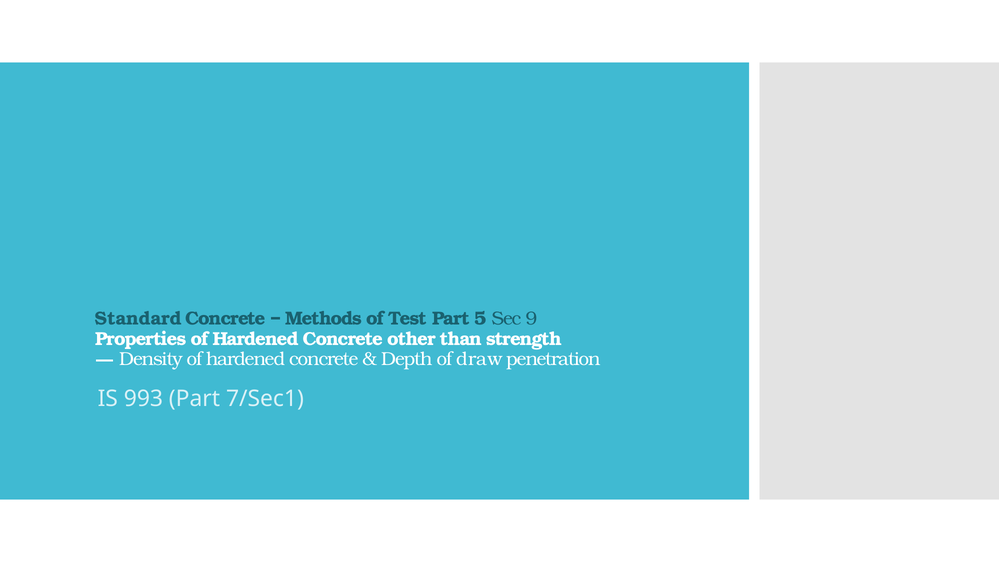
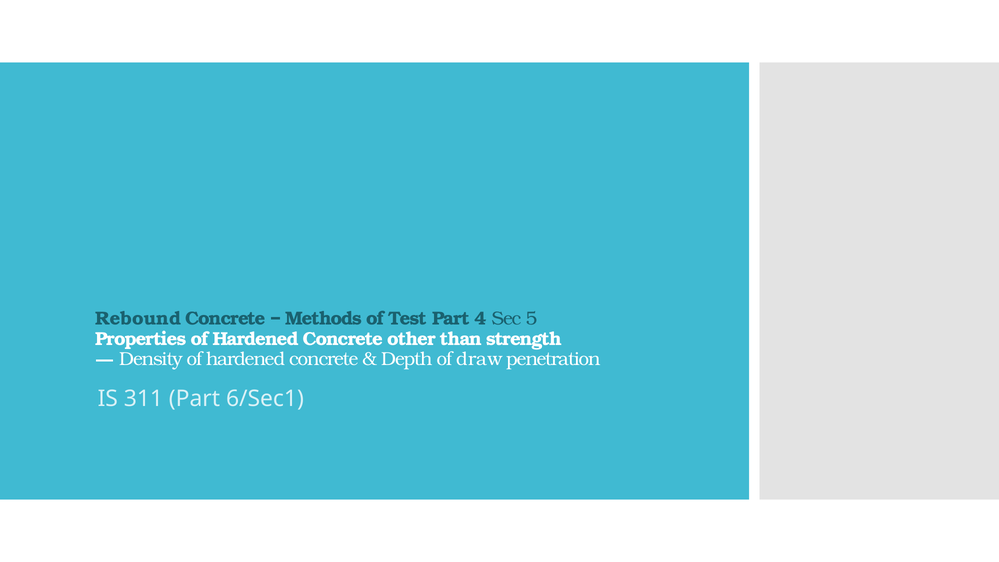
Standard: Standard -> Rebound
5: 5 -> 4
9: 9 -> 5
993: 993 -> 311
7/Sec1: 7/Sec1 -> 6/Sec1
